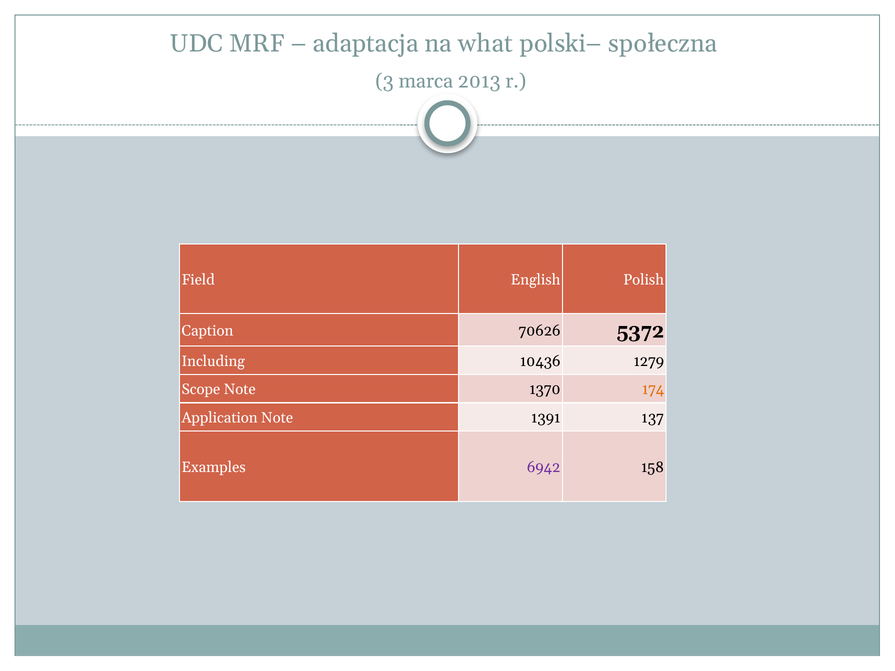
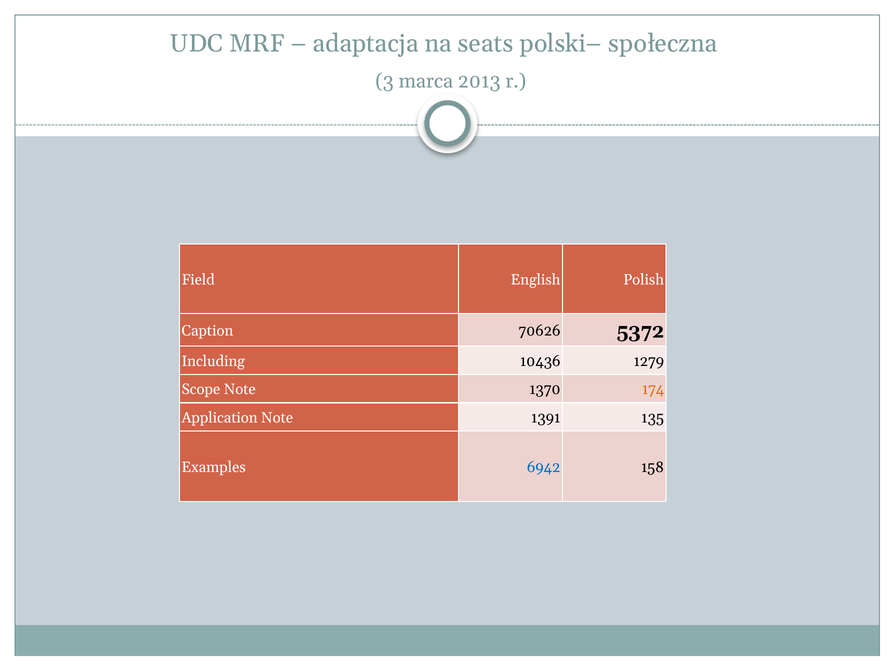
what: what -> seats
137: 137 -> 135
6942 colour: purple -> blue
